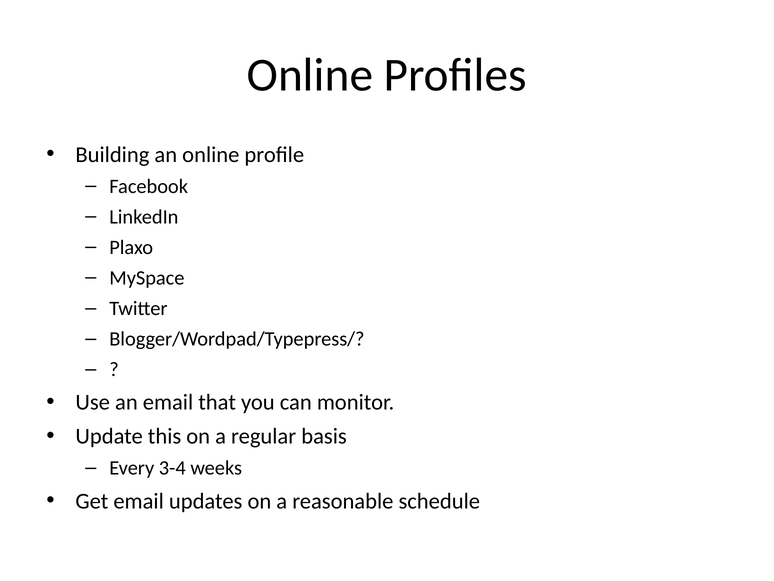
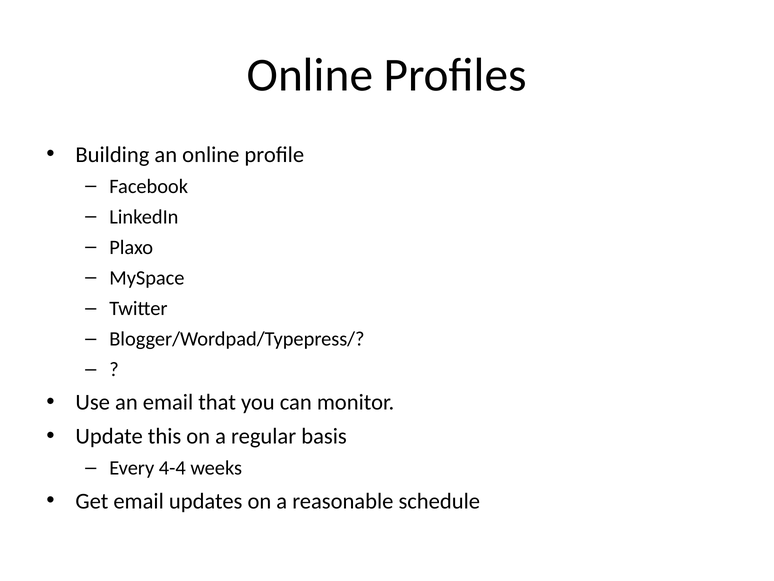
3-4: 3-4 -> 4-4
